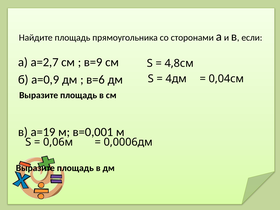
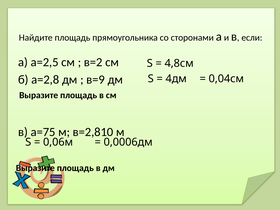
а=2,7: а=2,7 -> а=2,5
в=9: в=9 -> в=2
а=0,9: а=0,9 -> а=2,8
в=6: в=6 -> в=9
а=19: а=19 -> а=75
в=0,001: в=0,001 -> в=2,810
